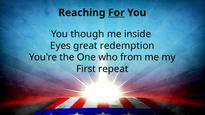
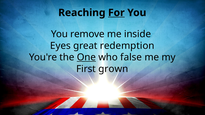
though: though -> remove
One underline: none -> present
from: from -> false
repeat: repeat -> grown
